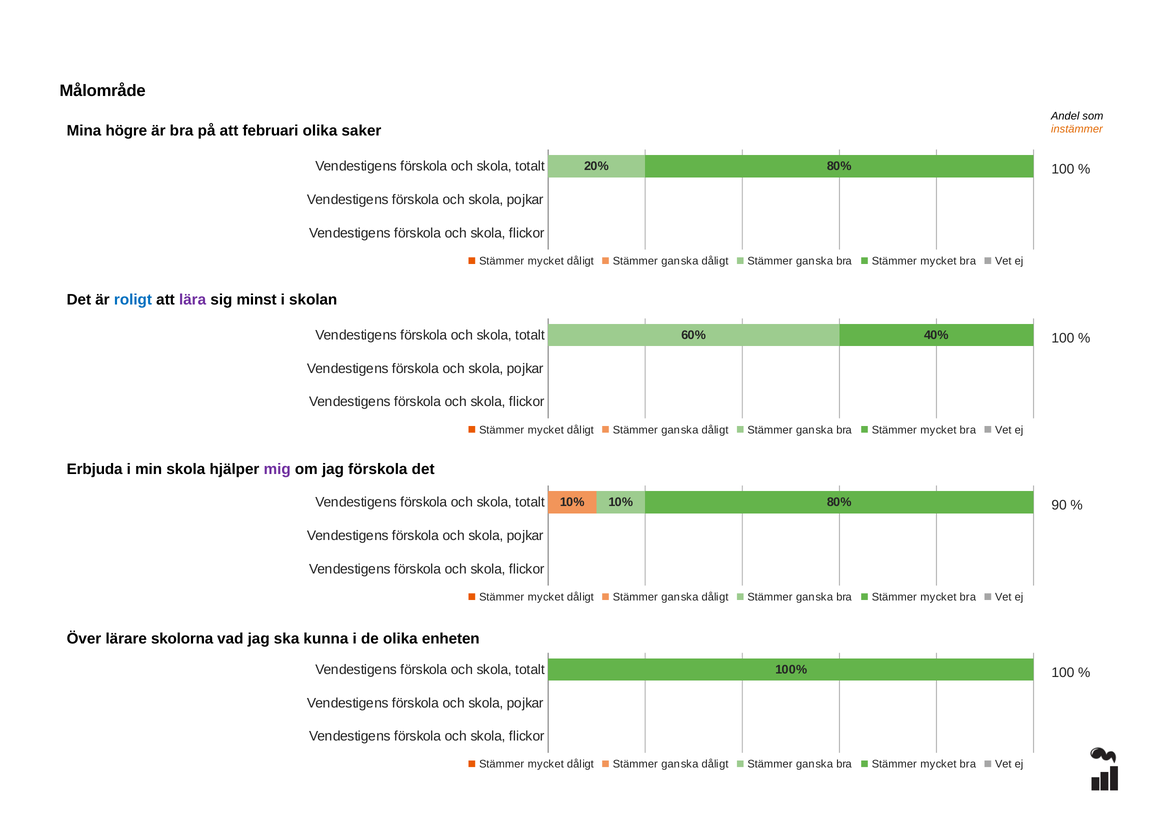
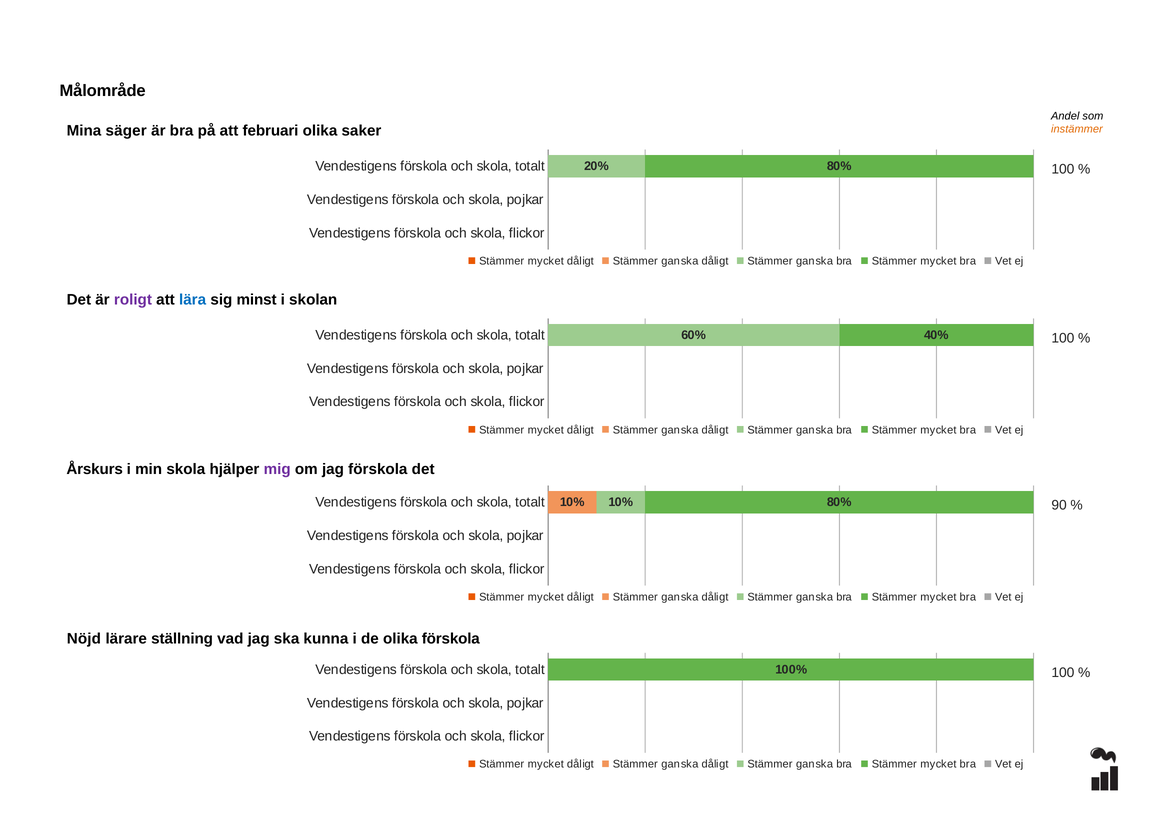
högre: högre -> säger
roligt colour: blue -> purple
lära colour: purple -> blue
Erbjuda: Erbjuda -> Årskurs
Över: Över -> Nöjd
skolorna: skolorna -> ställning
olika enheten: enheten -> förskola
